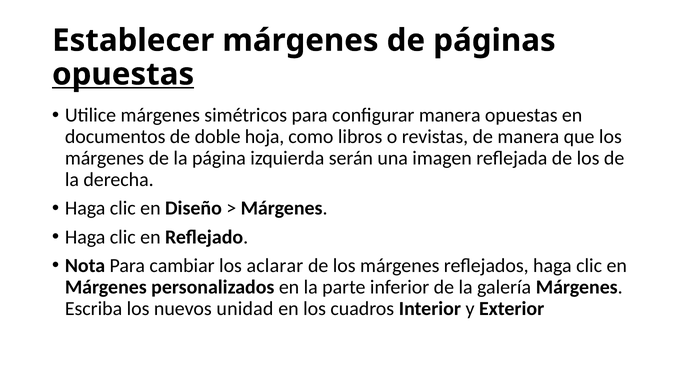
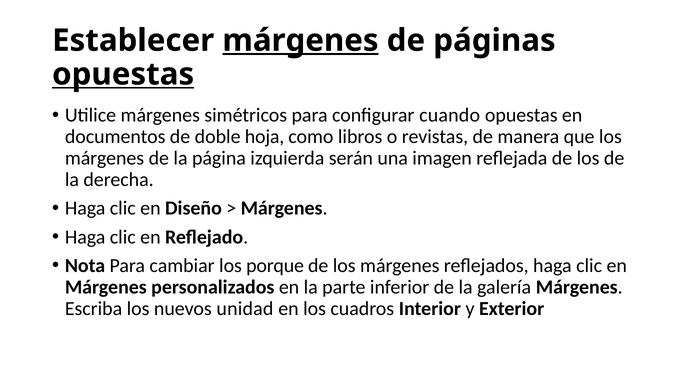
márgenes at (300, 40) underline: none -> present
configurar manera: manera -> cuando
aclarar: aclarar -> porque
